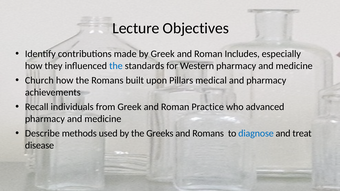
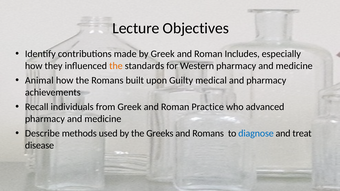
the at (116, 66) colour: blue -> orange
Church: Church -> Animal
Pillars: Pillars -> Guilty
